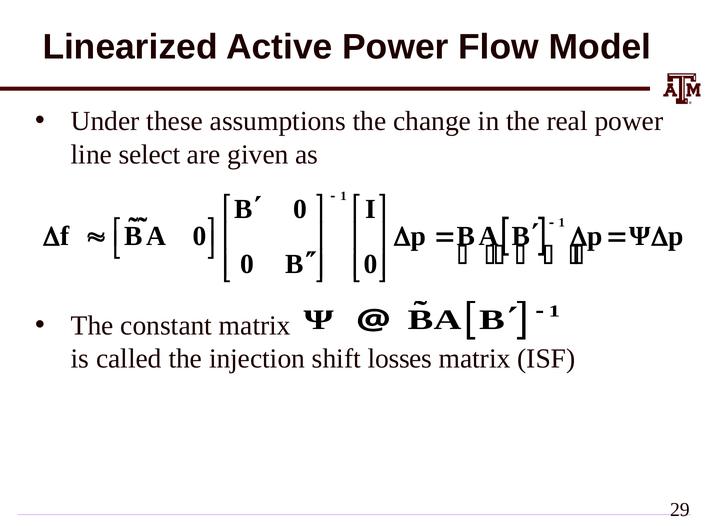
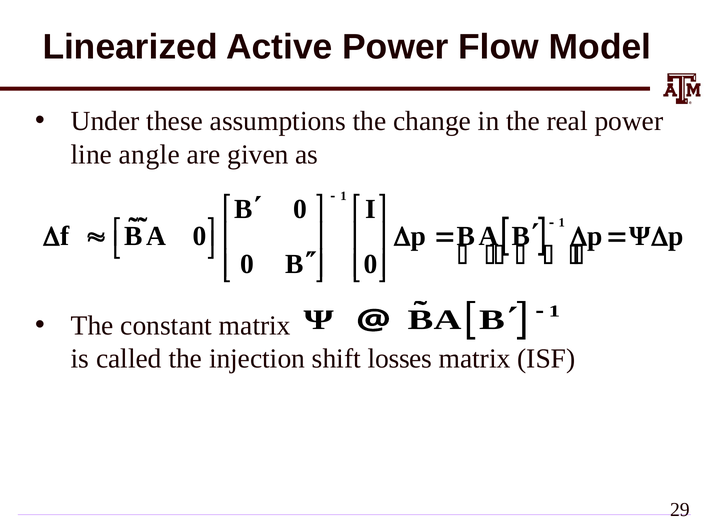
select: select -> angle
